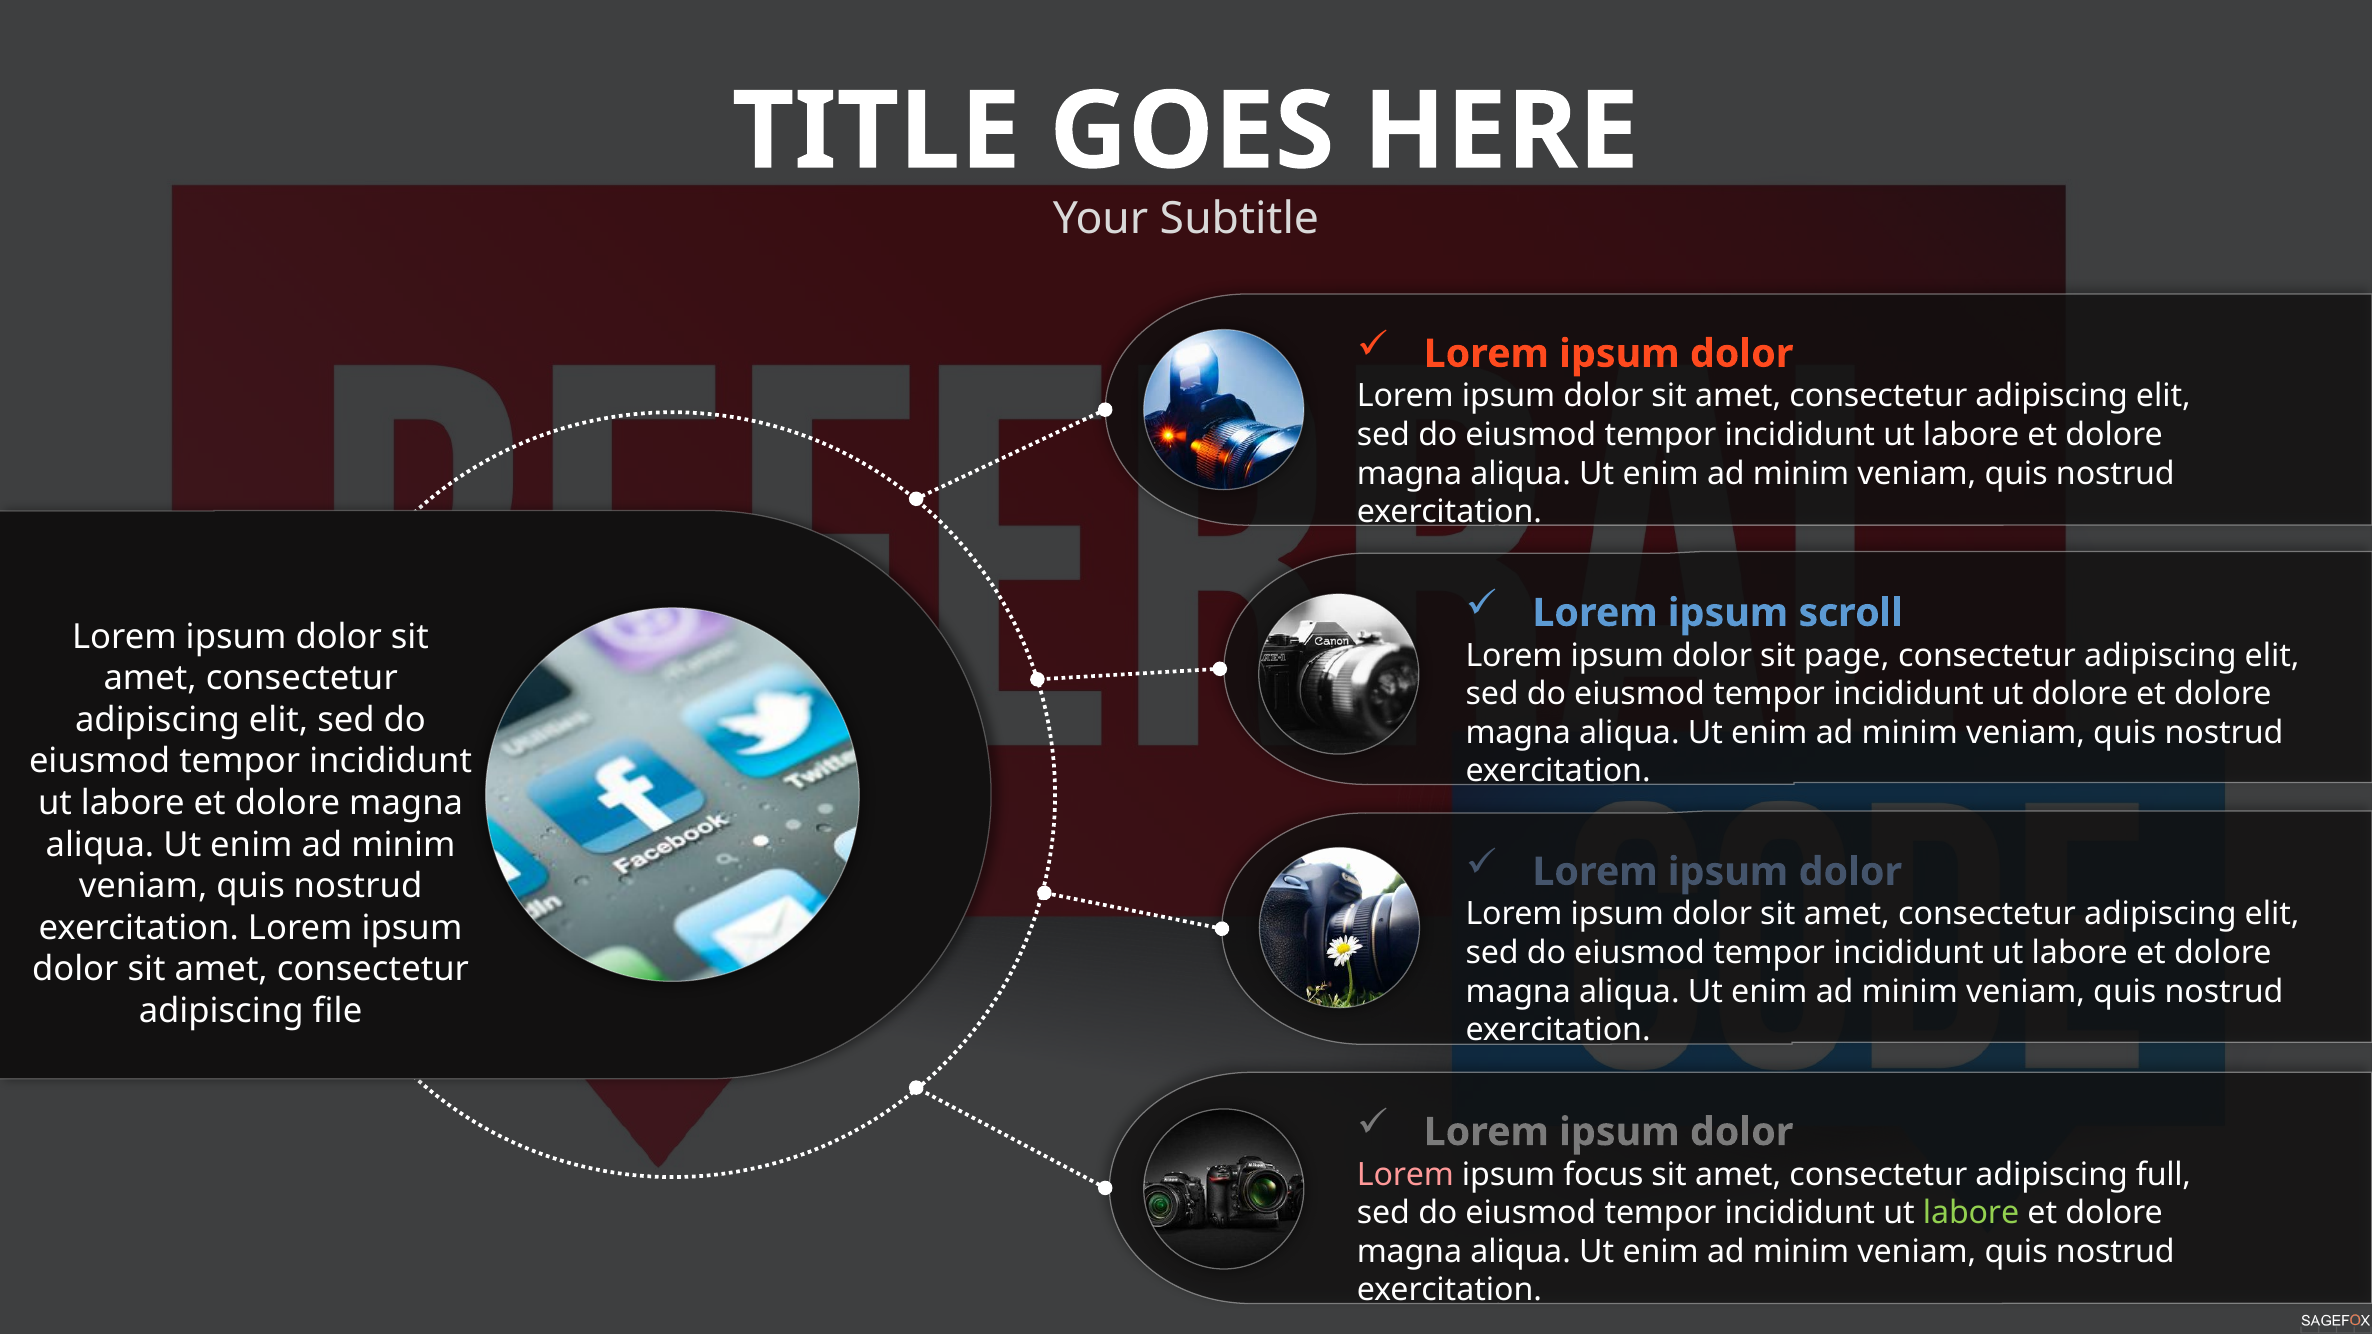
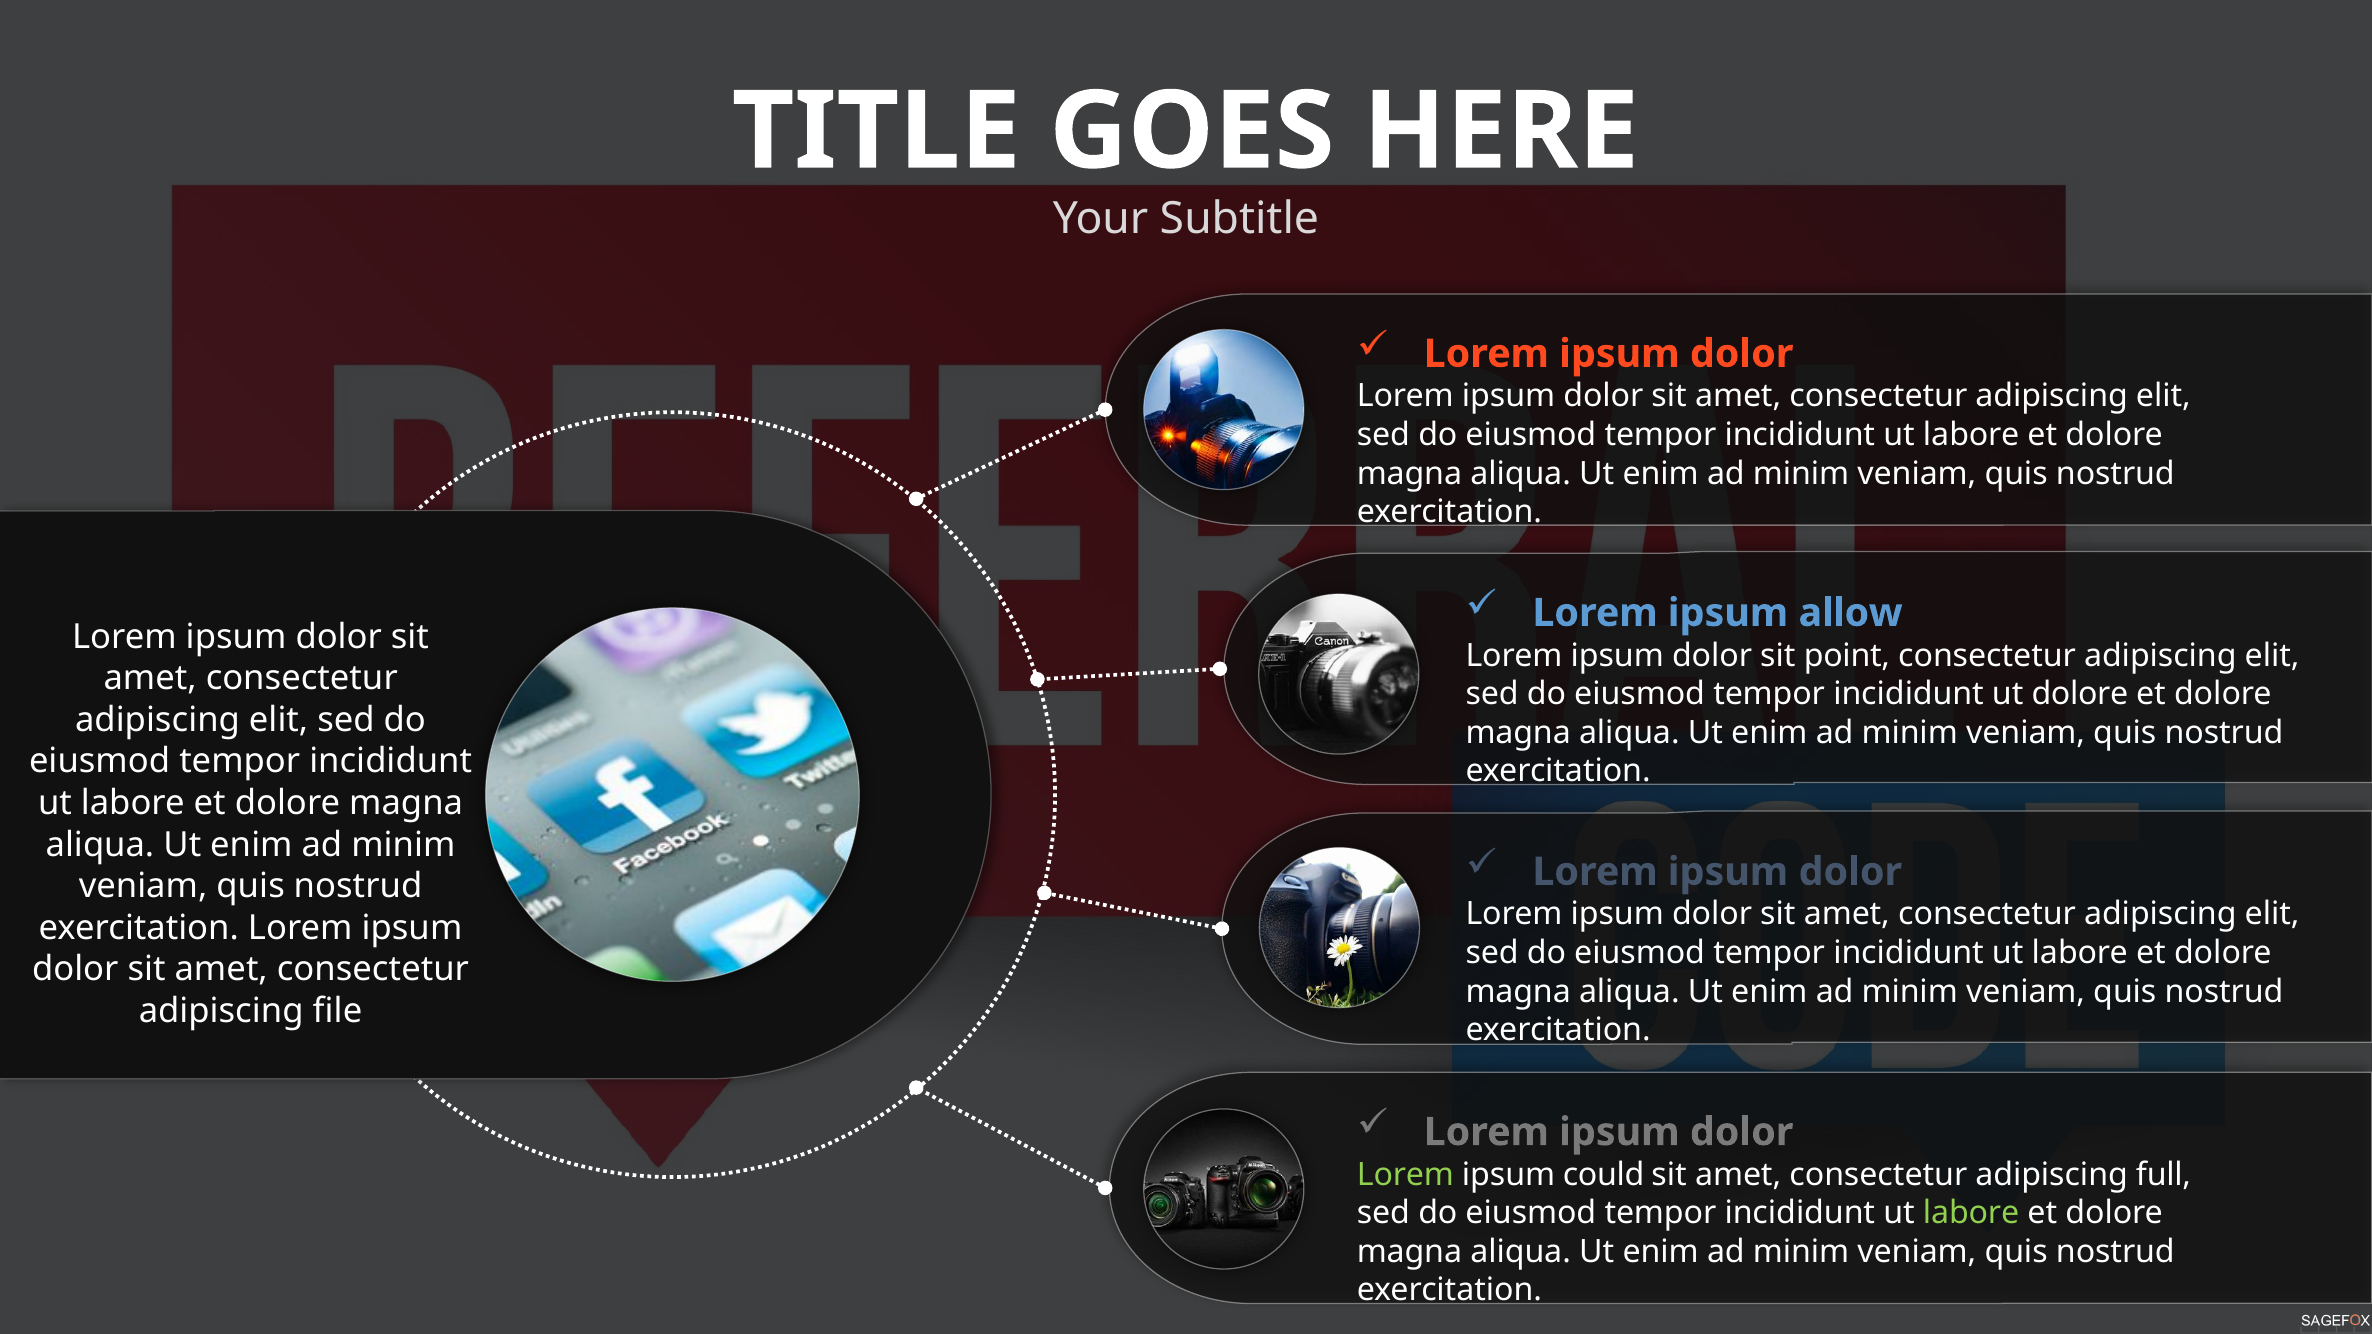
scroll: scroll -> allow
page: page -> point
Lorem at (1405, 1175) colour: pink -> light green
focus: focus -> could
